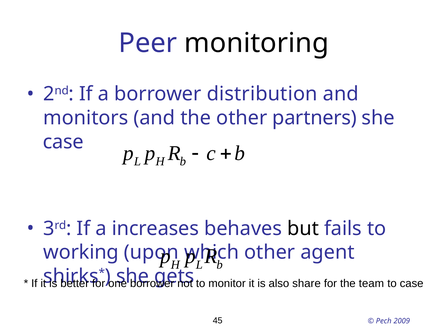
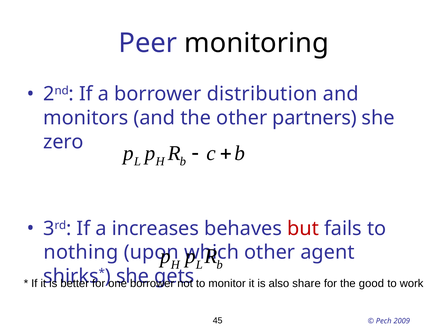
case at (63, 142): case -> zero
but colour: black -> red
working: working -> nothing
team: team -> good
to case: case -> work
